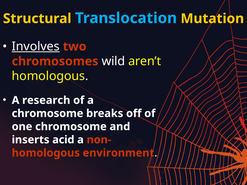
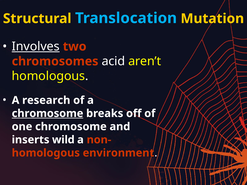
wild: wild -> acid
chromosome at (48, 114) underline: none -> present
acid: acid -> wild
